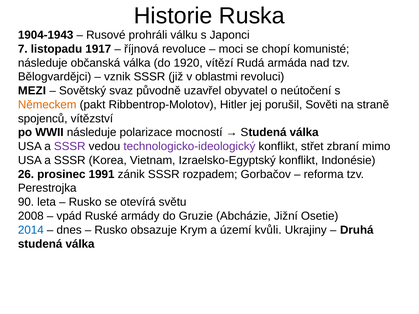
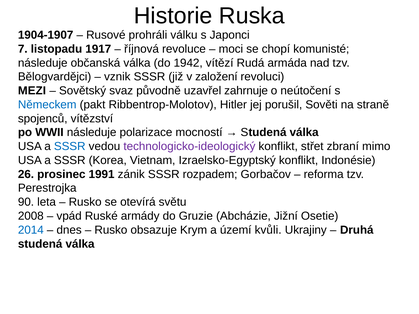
1904-1943: 1904-1943 -> 1904-1907
1920: 1920 -> 1942
oblastmi: oblastmi -> založení
obyvatel: obyvatel -> zahrnuje
Německem colour: orange -> blue
SSSR at (70, 146) colour: purple -> blue
